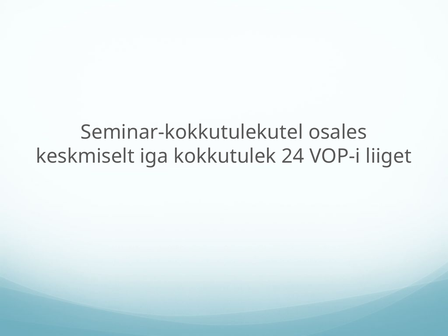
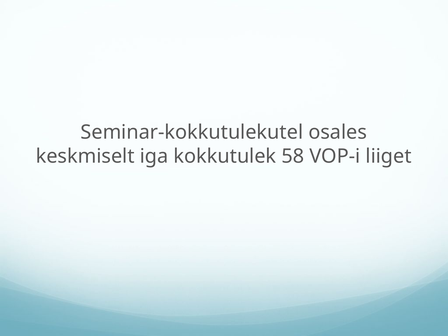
24: 24 -> 58
